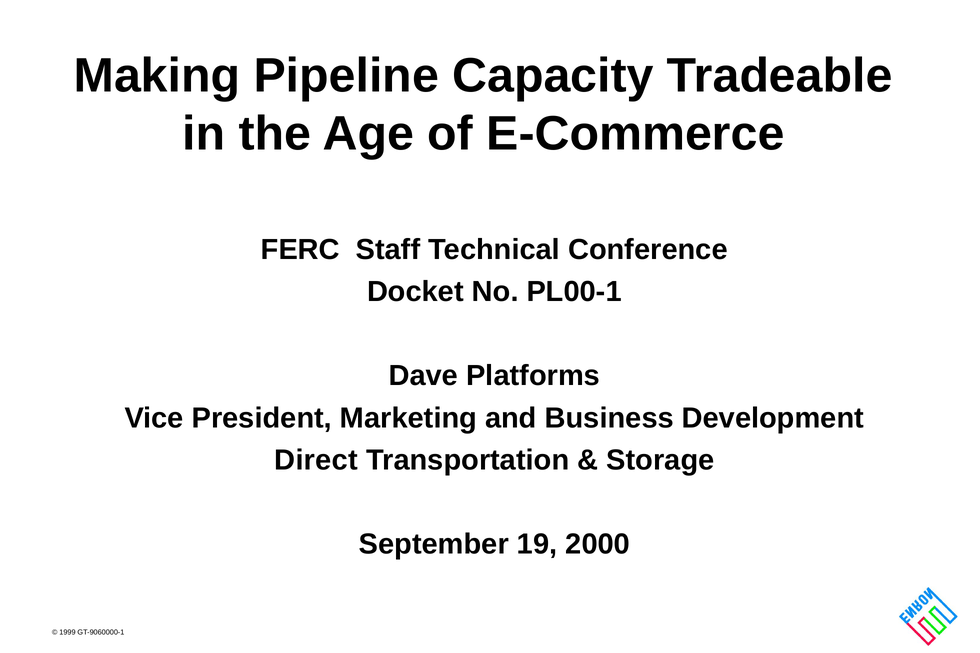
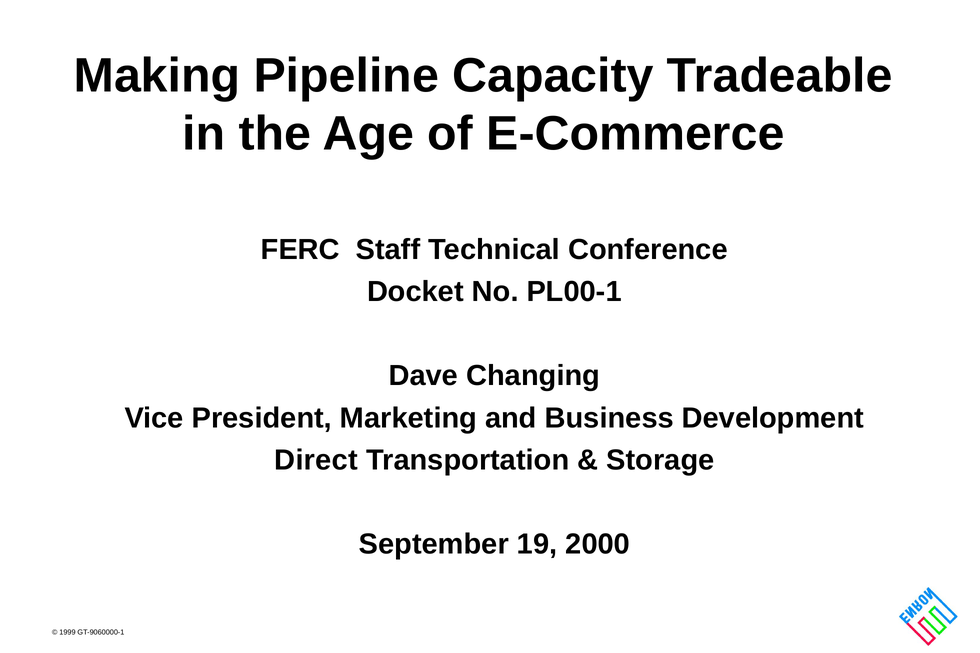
Platforms: Platforms -> Changing
